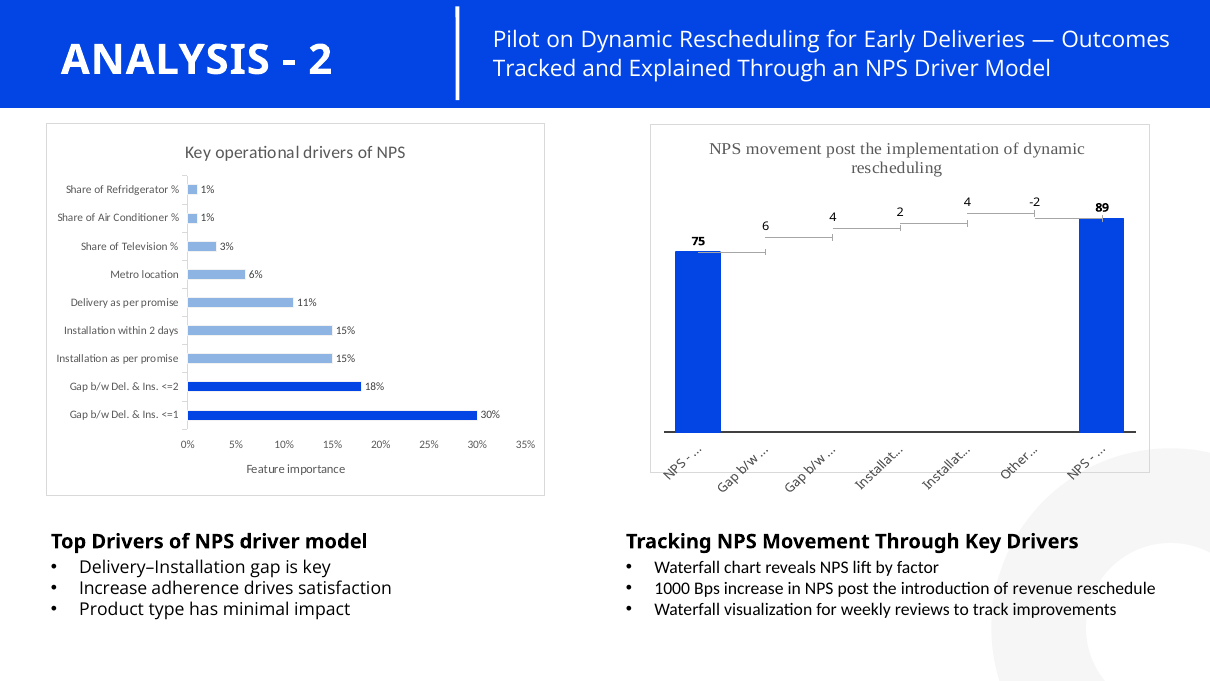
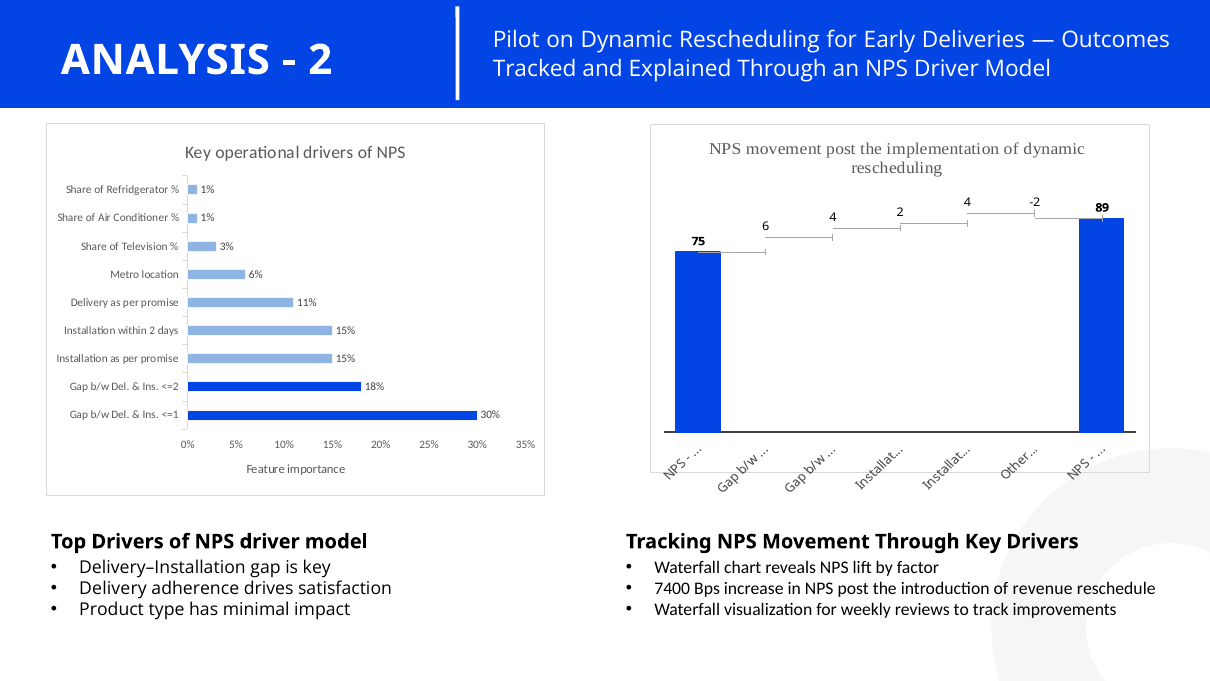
Increase at (113, 588): Increase -> Delivery
1000: 1000 -> 7400
